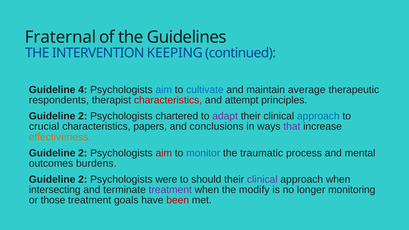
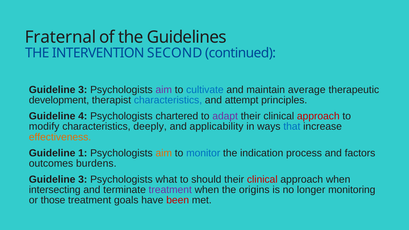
KEEPING: KEEPING -> SECOND
4 at (83, 90): 4 -> 3
aim at (164, 90) colour: blue -> purple
respondents: respondents -> development
characteristics at (168, 100) colour: red -> blue
2 at (83, 116): 2 -> 4
approach at (318, 116) colour: blue -> red
crucial: crucial -> modify
papers: papers -> deeply
conclusions: conclusions -> applicability
that colour: purple -> blue
2 at (83, 153): 2 -> 1
aim at (164, 153) colour: red -> orange
traumatic: traumatic -> indication
mental: mental -> factors
2 at (83, 179): 2 -> 3
were: were -> what
clinical at (262, 179) colour: purple -> red
modify: modify -> origins
